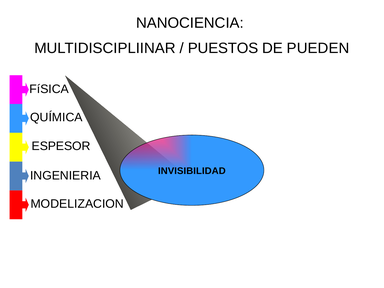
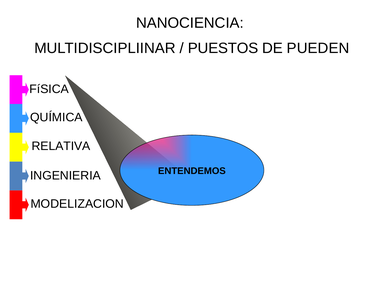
ESPESOR: ESPESOR -> RELATIVA
INVISIBILIDAD: INVISIBILIDAD -> ENTENDEMOS
